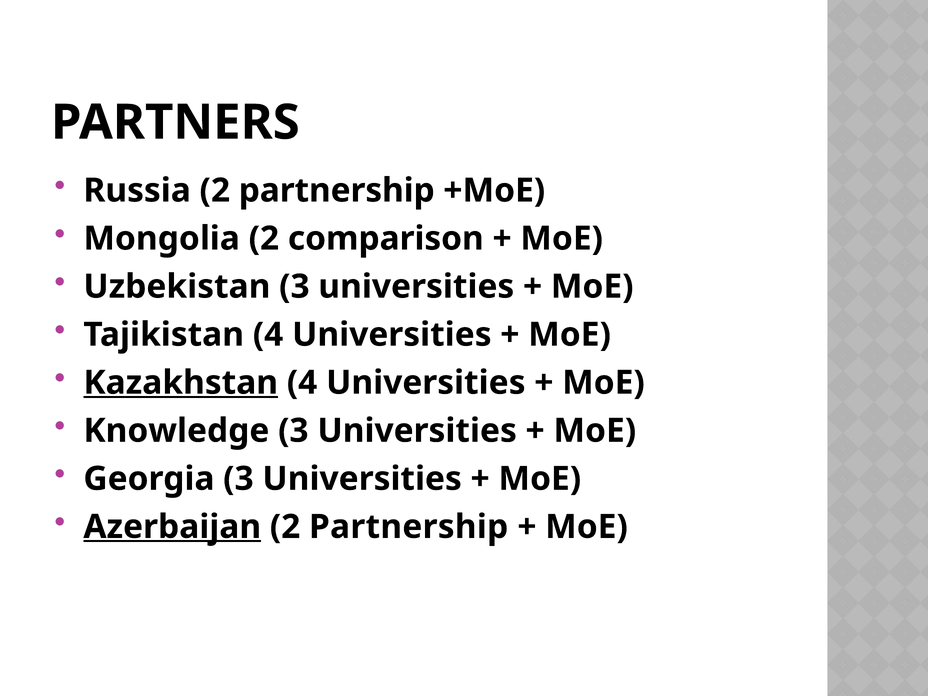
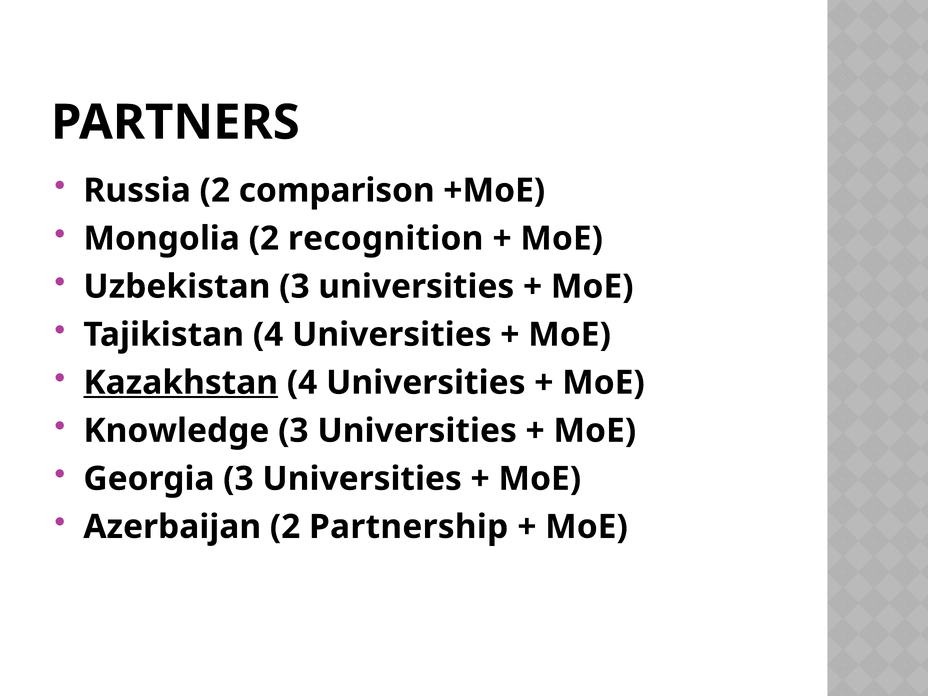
Russia 2 partnership: partnership -> comparison
comparison: comparison -> recognition
Azerbaijan underline: present -> none
